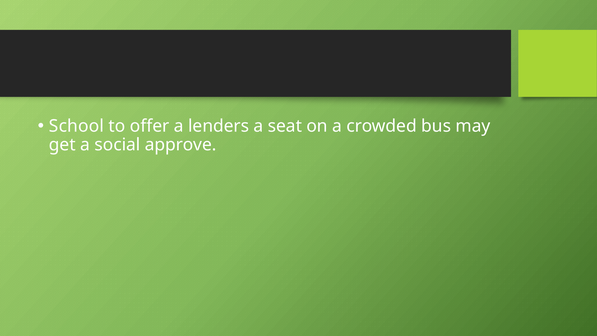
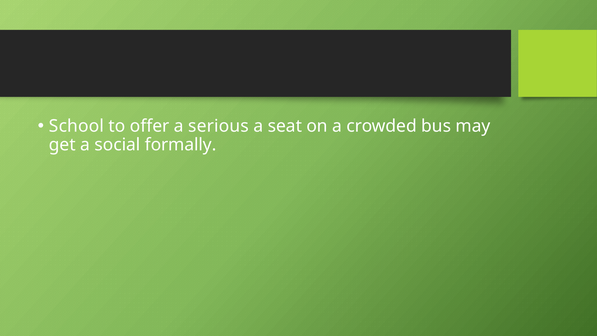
lenders: lenders -> serious
approve: approve -> formally
